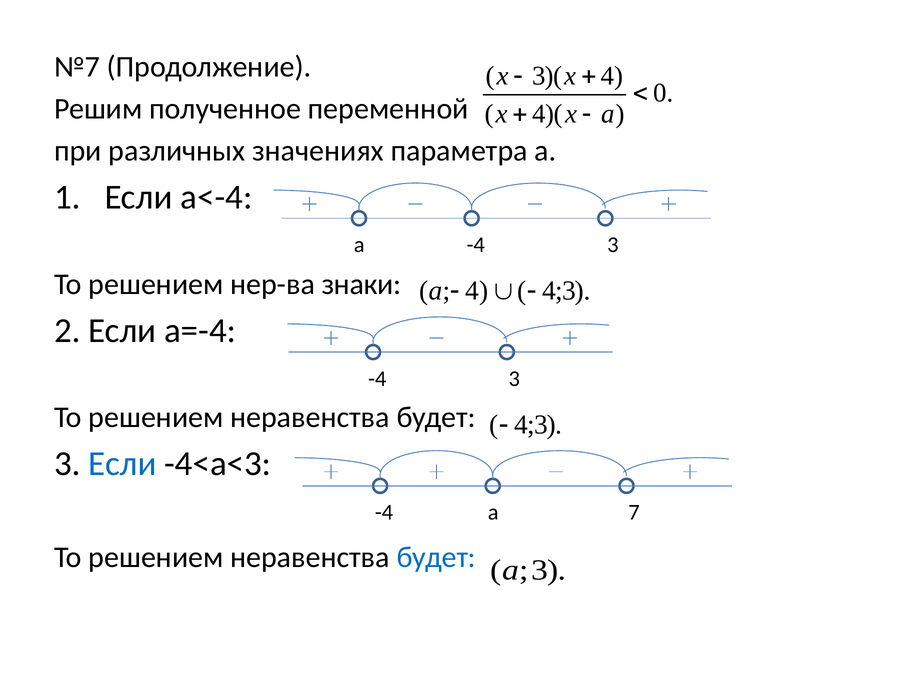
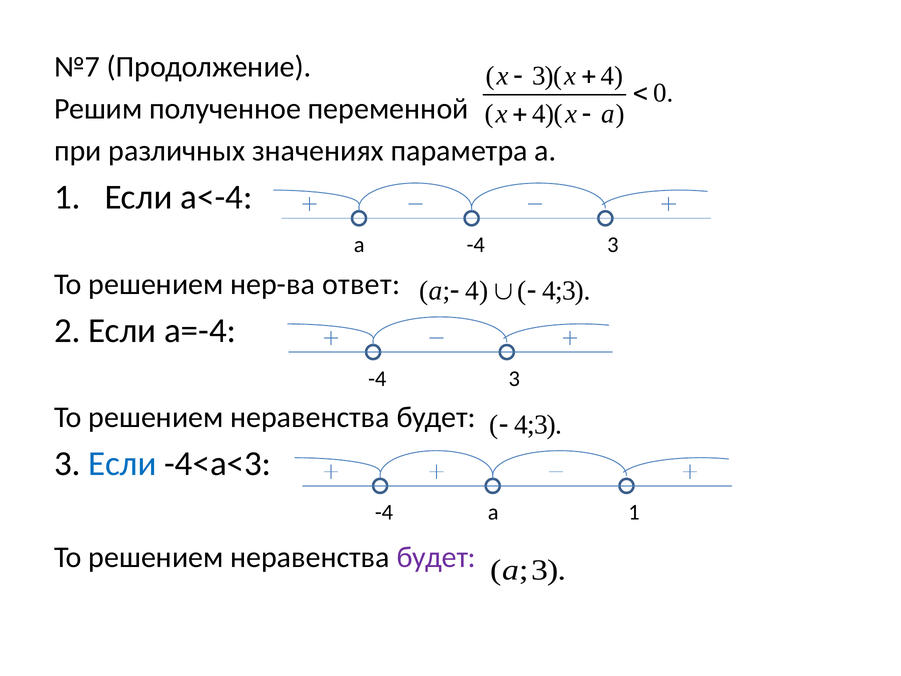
знаки: знаки -> ответ
7 at (634, 512): 7 -> 1
будет at (436, 557) colour: blue -> purple
